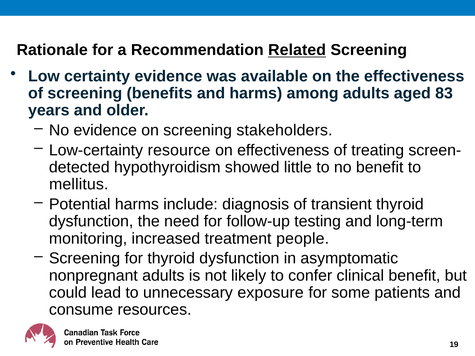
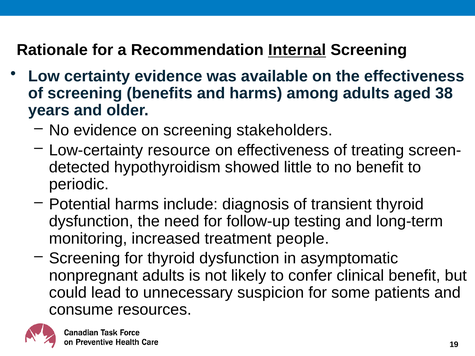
Related: Related -> Internal
83: 83 -> 38
mellitus: mellitus -> periodic
exposure: exposure -> suspicion
